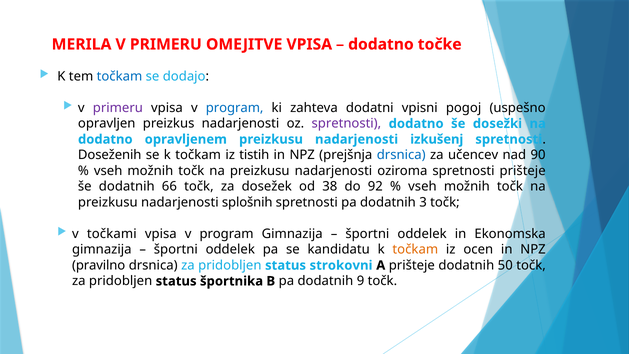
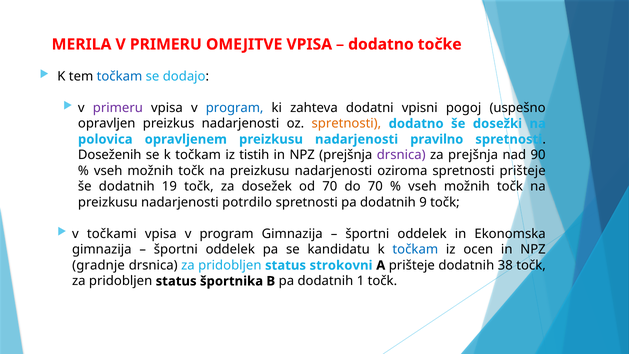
spretnosti at (346, 124) colour: purple -> orange
dodatno at (105, 139): dodatno -> polovica
izkušenj: izkušenj -> pravilno
drsnica at (401, 155) colour: blue -> purple
za učencev: učencev -> prejšnja
66: 66 -> 19
od 38: 38 -> 70
do 92: 92 -> 70
splošnih: splošnih -> potrdilo
3: 3 -> 9
točkam at (415, 250) colour: orange -> blue
pravilno: pravilno -> gradnje
50: 50 -> 38
9: 9 -> 1
